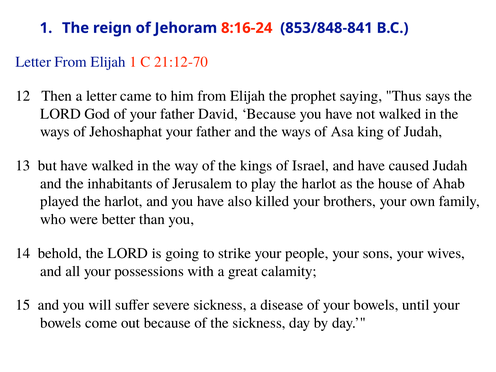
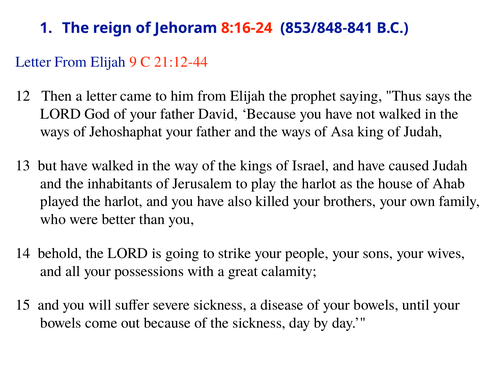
Elijah 1: 1 -> 9
21:12-70: 21:12-70 -> 21:12-44
